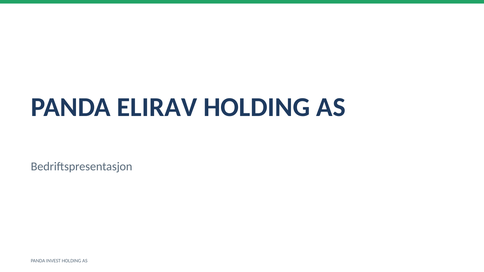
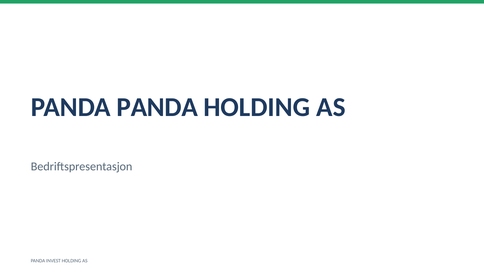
PANDA ELIRAV: ELIRAV -> PANDA
